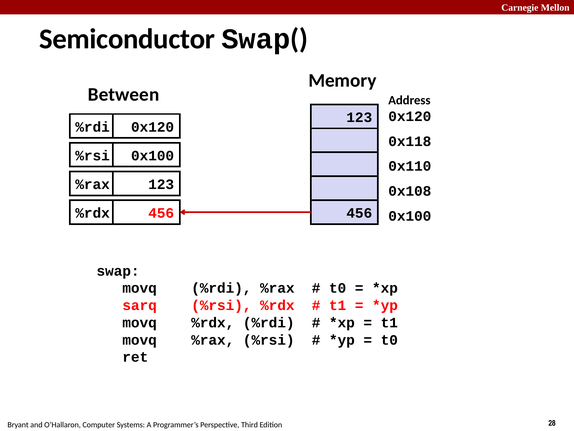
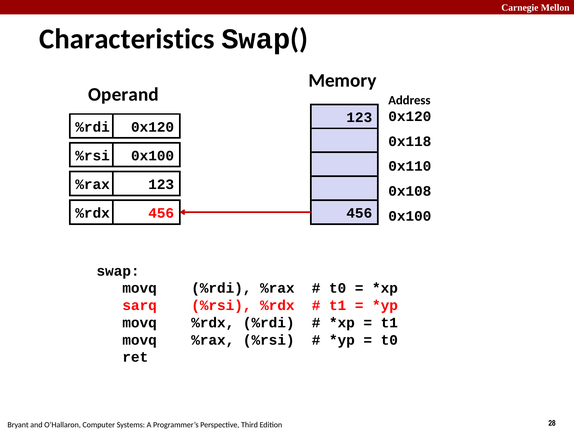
Semiconductor: Semiconductor -> Characteristics
Between: Between -> Operand
